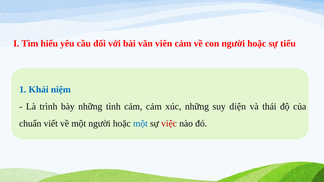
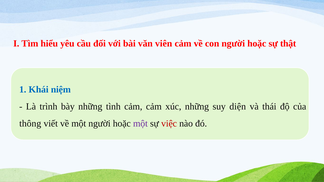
tiểu: tiểu -> thật
chuẩn: chuẩn -> thông
một at (140, 124) colour: blue -> purple
